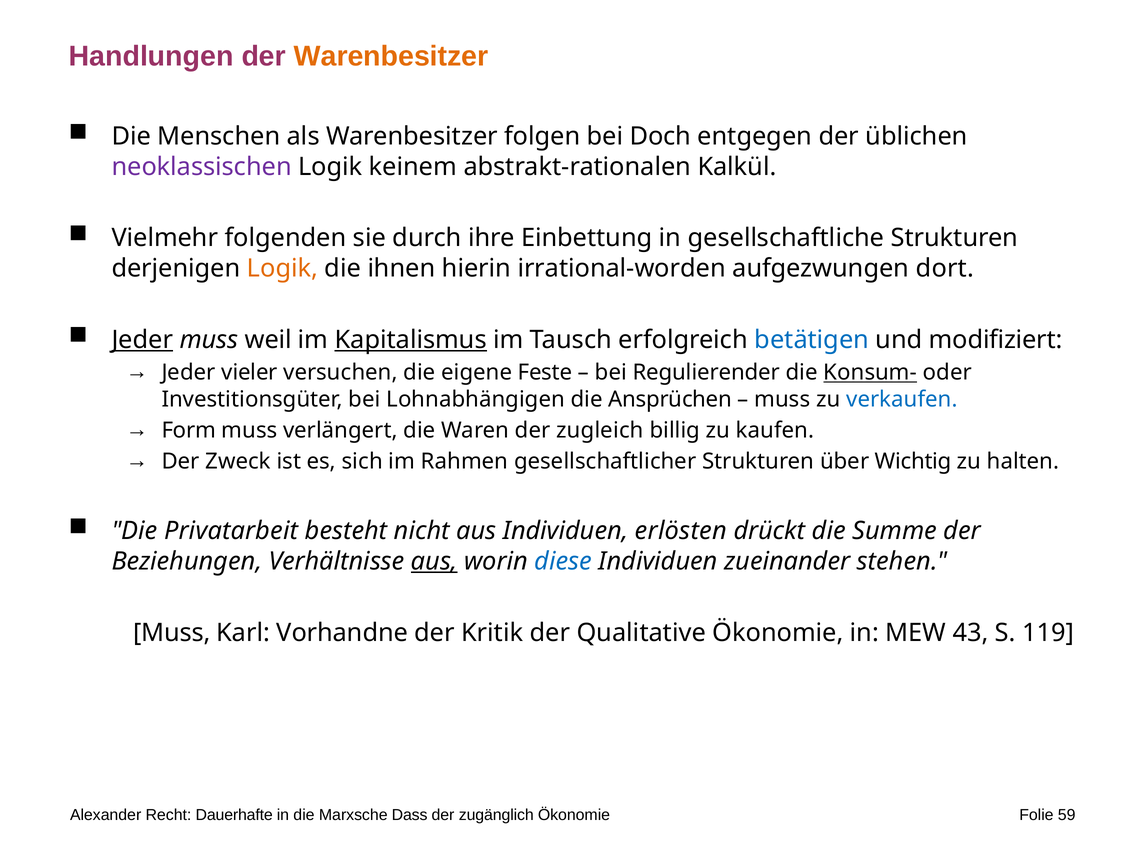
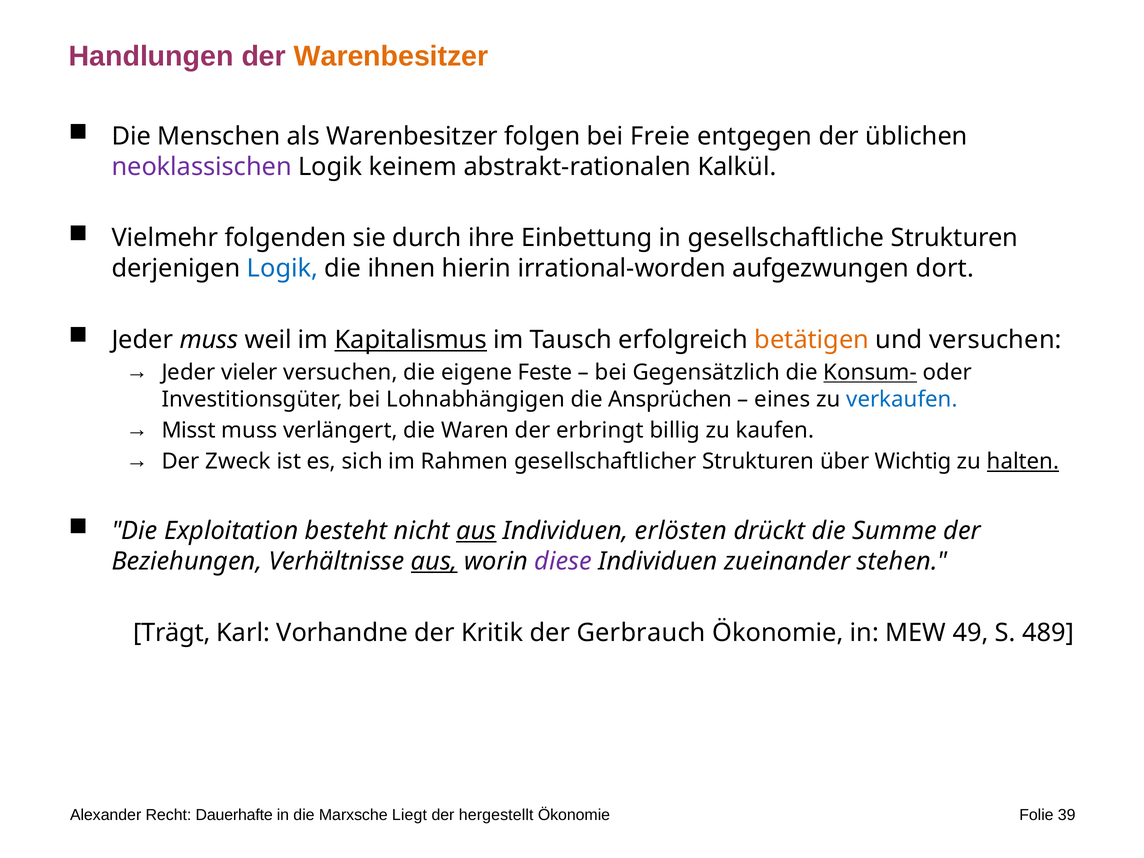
Doch: Doch -> Freie
Logik at (282, 268) colour: orange -> blue
Jeder at (142, 340) underline: present -> none
betätigen colour: blue -> orange
und modifiziert: modifiziert -> versuchen
Regulierender: Regulierender -> Gegensätzlich
muss at (782, 399): muss -> eines
Form: Form -> Misst
zugleich: zugleich -> erbringt
halten underline: none -> present
Privatarbeit: Privatarbeit -> Exploitation
aus at (476, 531) underline: none -> present
diese colour: blue -> purple
Muss at (172, 633): Muss -> Trägt
Qualitative: Qualitative -> Gerbrauch
43: 43 -> 49
119: 119 -> 489
Dass: Dass -> Liegt
zugänglich: zugänglich -> hergestellt
59: 59 -> 39
